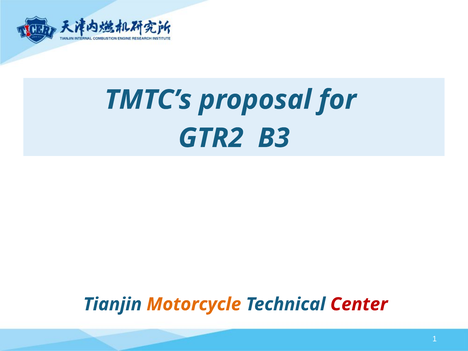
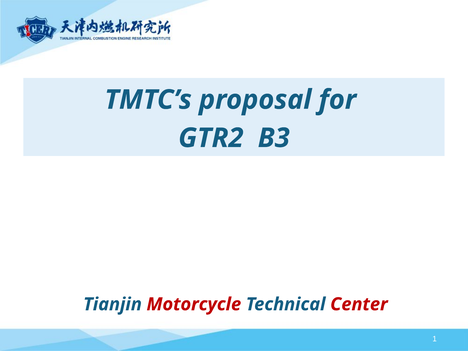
Motorcycle colour: orange -> red
